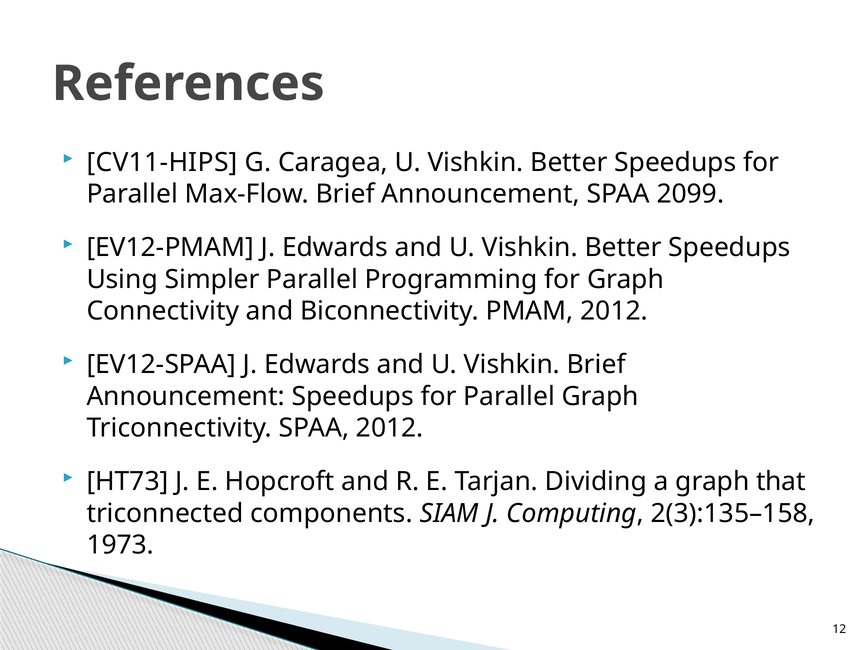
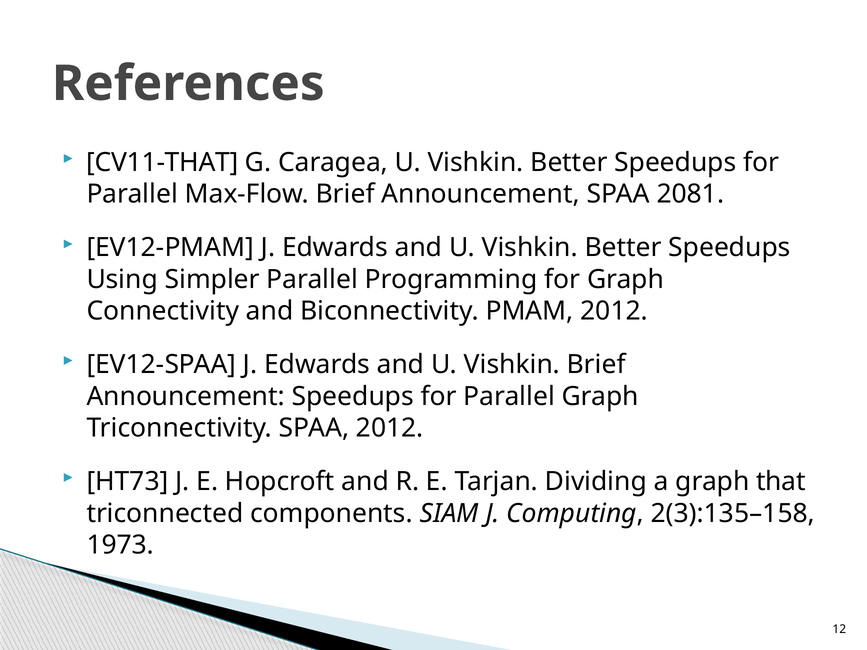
CV11-HIPS: CV11-HIPS -> CV11-THAT
2099: 2099 -> 2081
